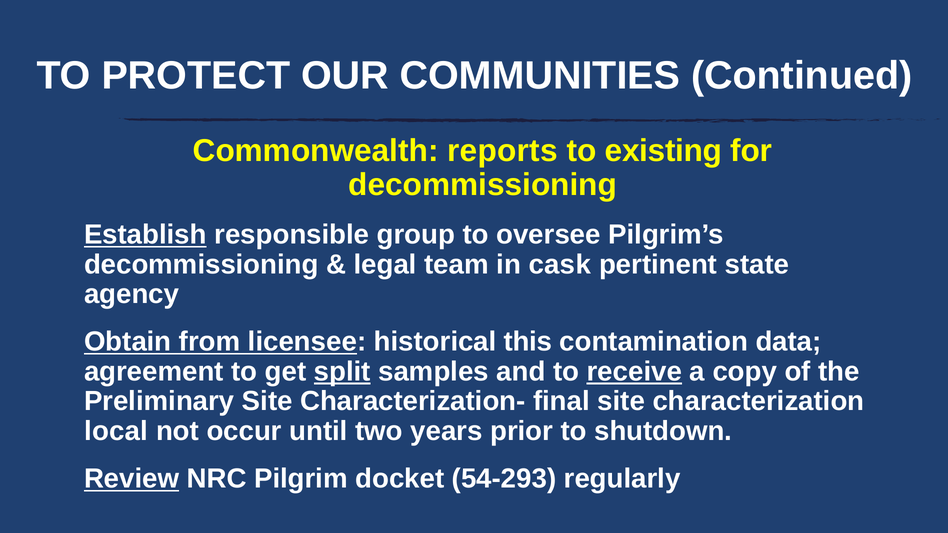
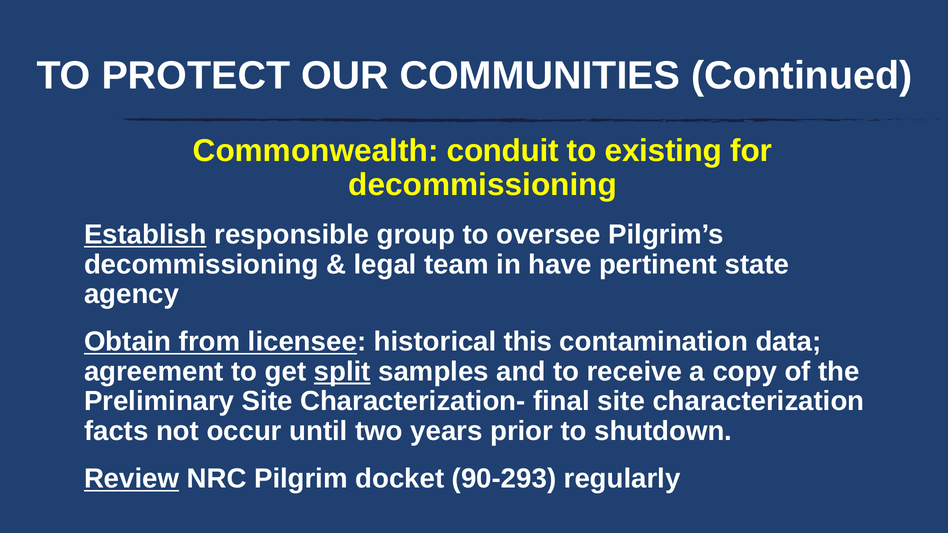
reports: reports -> conduit
cask: cask -> have
receive underline: present -> none
local: local -> facts
54-293: 54-293 -> 90-293
